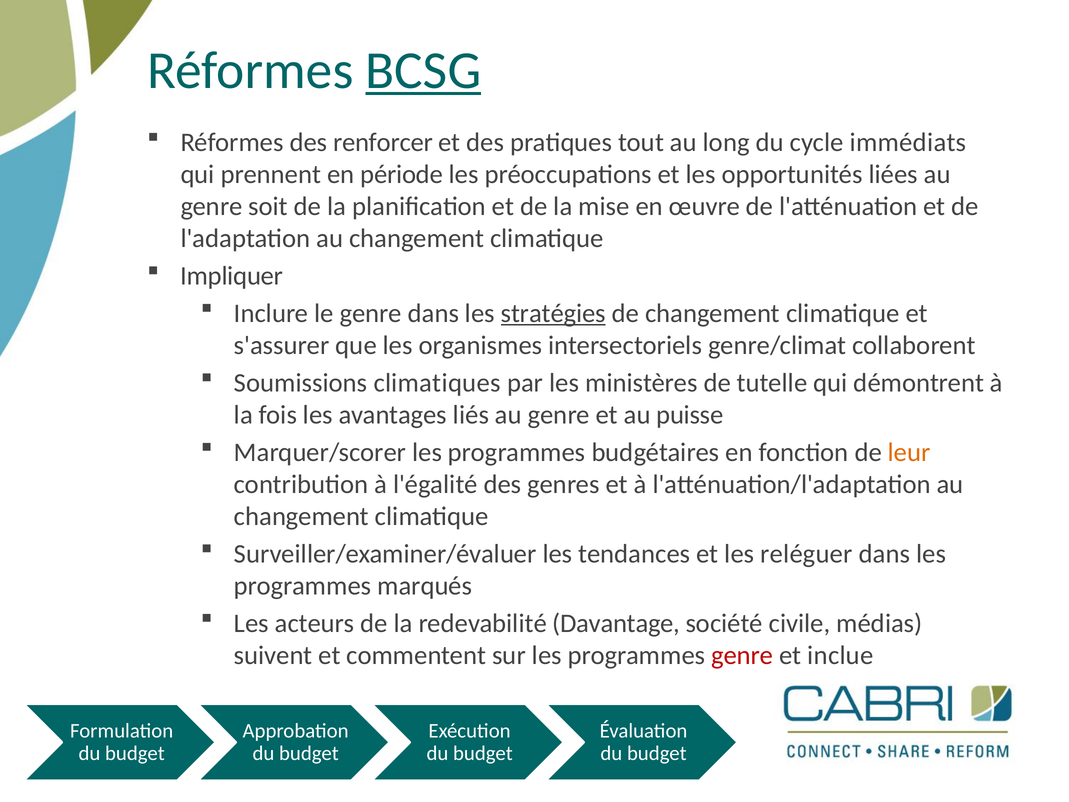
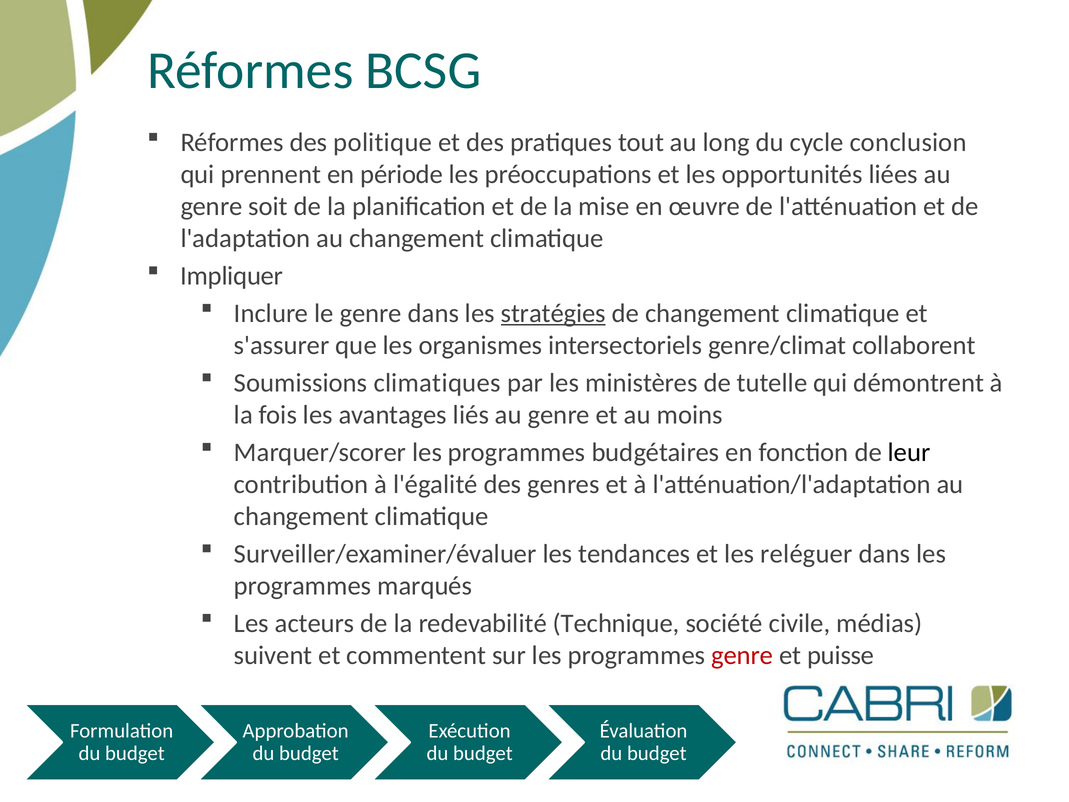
BCSG underline: present -> none
renforcer: renforcer -> politique
immédiats: immédiats -> conclusion
puisse: puisse -> moins
leur colour: orange -> black
Davantage: Davantage -> Technique
inclue: inclue -> puisse
